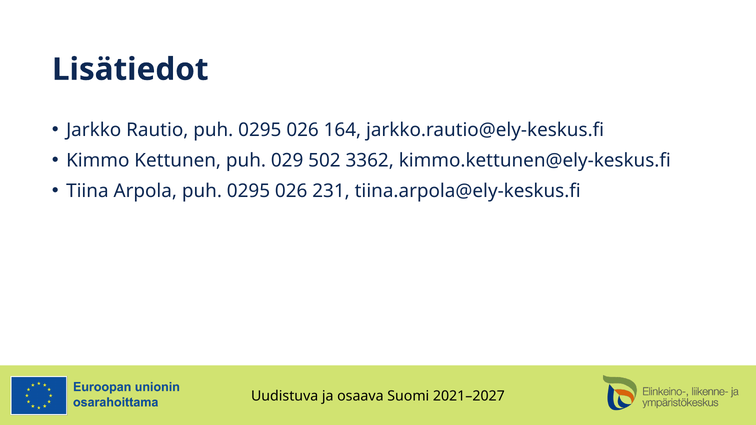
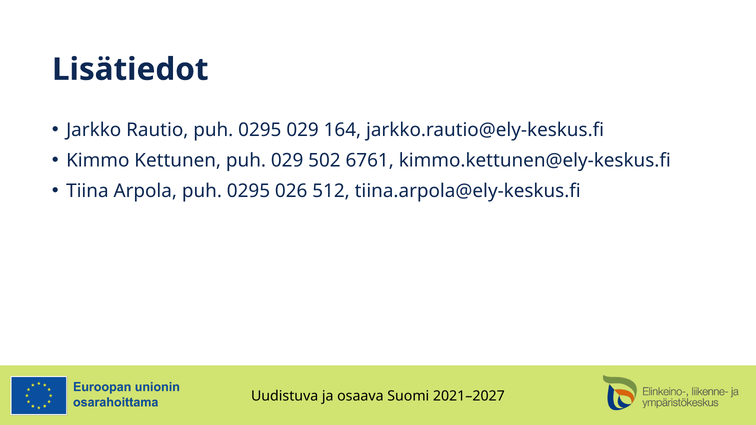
Rautio puh 0295 026: 026 -> 029
3362: 3362 -> 6761
231: 231 -> 512
